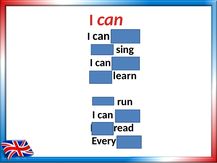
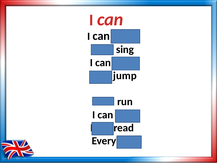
learn at (125, 76): learn -> jump
